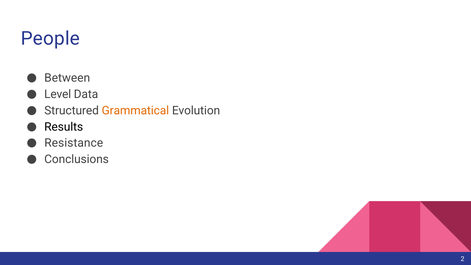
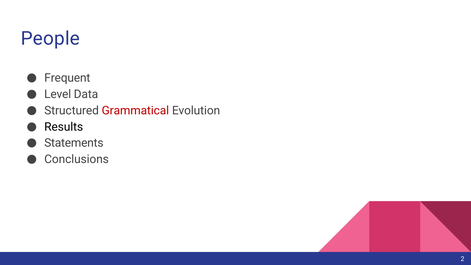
Between: Between -> Frequent
Grammatical colour: orange -> red
Resistance: Resistance -> Statements
